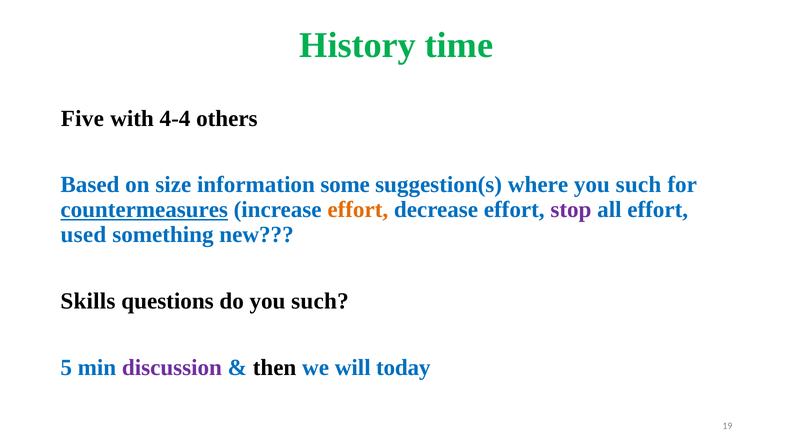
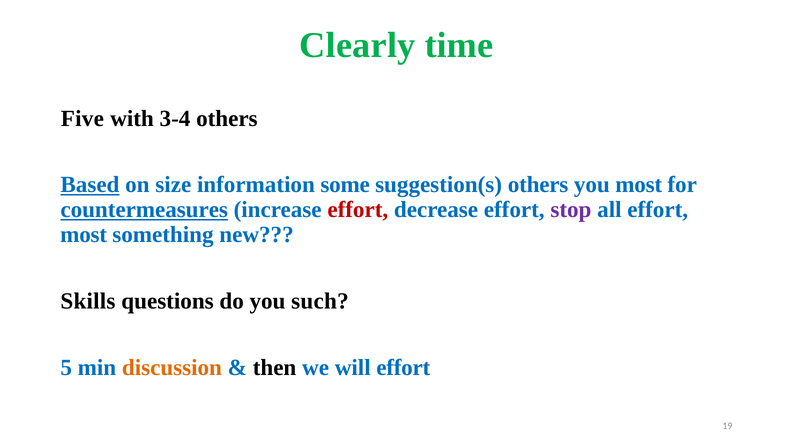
History: History -> Clearly
4-4: 4-4 -> 3-4
Based underline: none -> present
suggestion(s where: where -> others
such at (638, 185): such -> most
effort at (358, 210) colour: orange -> red
used at (83, 235): used -> most
discussion colour: purple -> orange
will today: today -> effort
